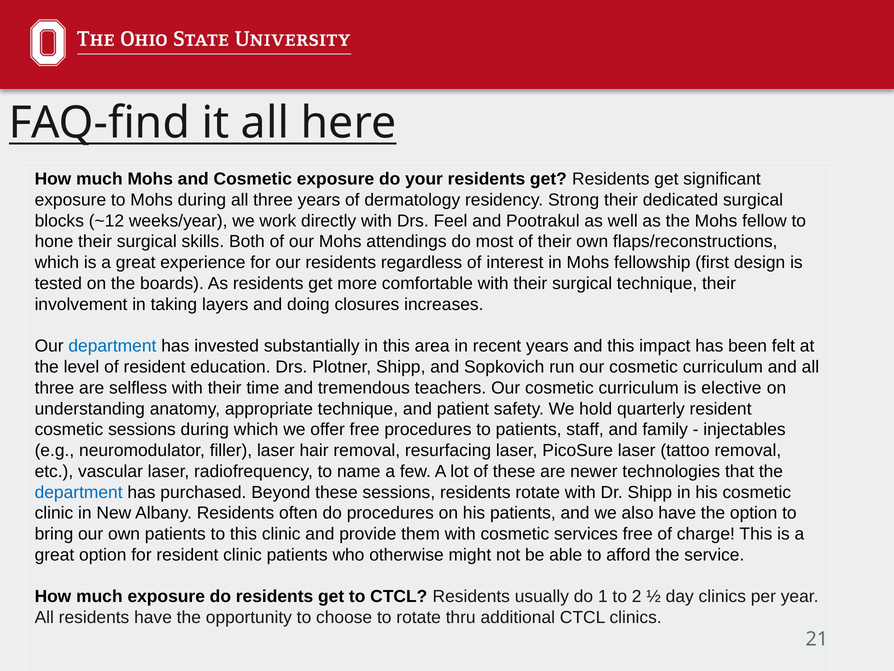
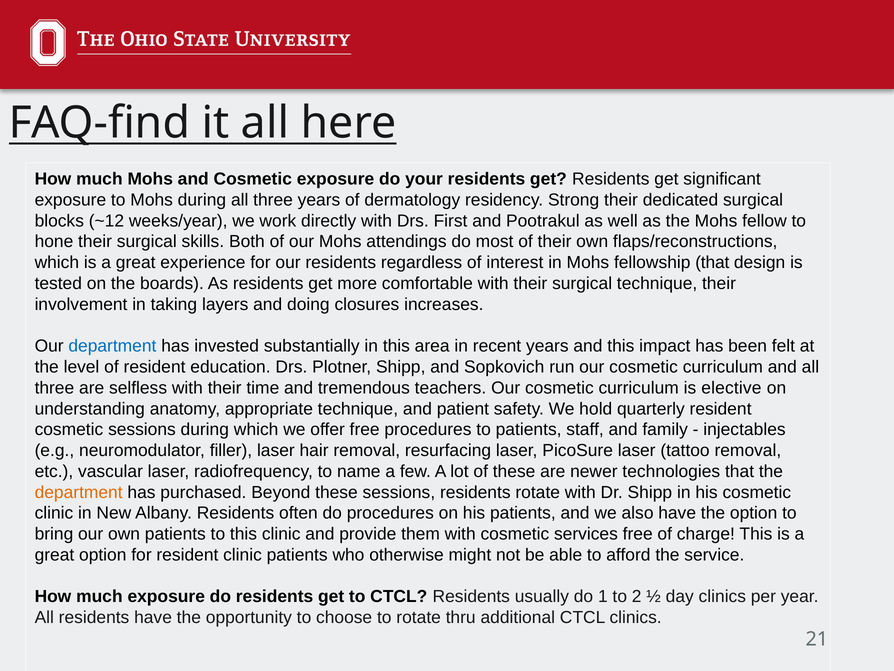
Feel: Feel -> First
fellowship first: first -> that
department at (79, 492) colour: blue -> orange
